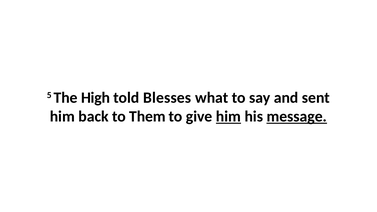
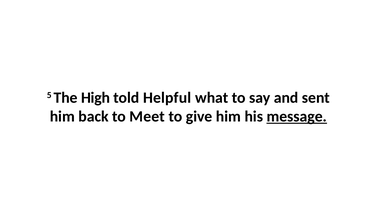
Blesses: Blesses -> Helpful
Them: Them -> Meet
him at (228, 117) underline: present -> none
